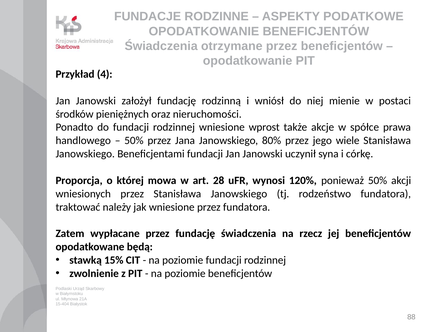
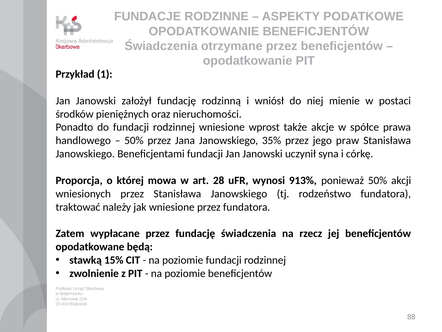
4: 4 -> 1
80%: 80% -> 35%
wiele: wiele -> praw
120%: 120% -> 913%
